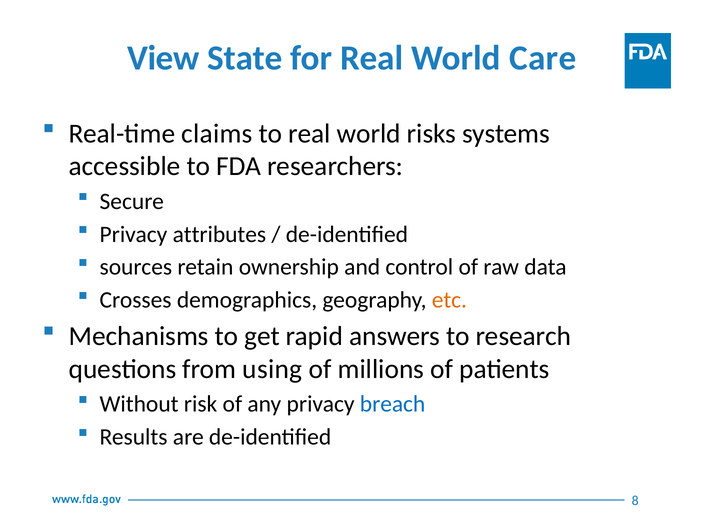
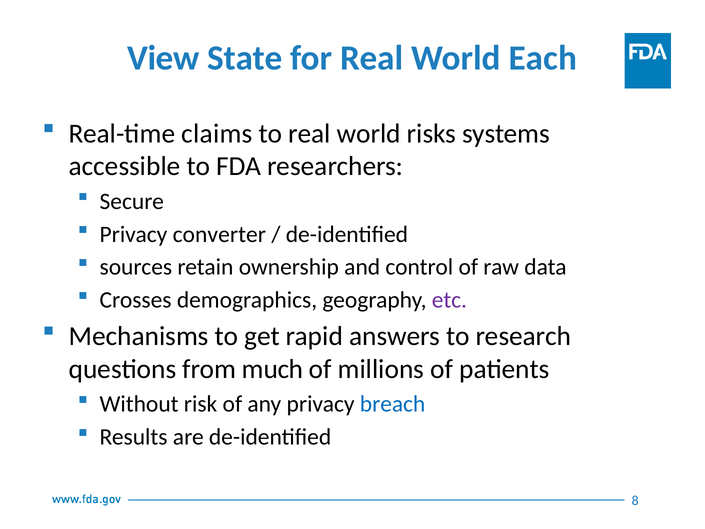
Care: Care -> Each
attributes: attributes -> converter
etc colour: orange -> purple
using: using -> much
